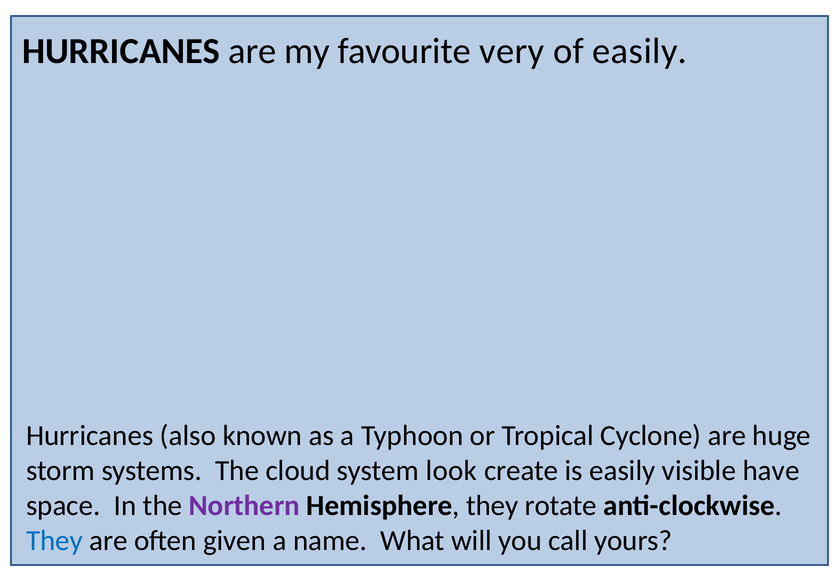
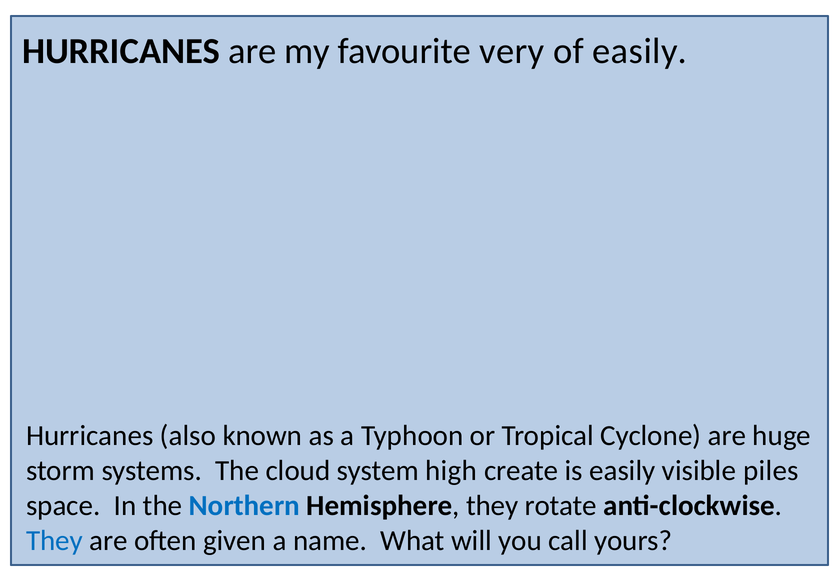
look: look -> high
have: have -> piles
Northern colour: purple -> blue
